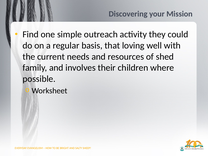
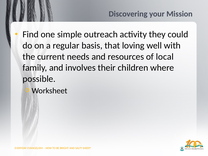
shed: shed -> local
